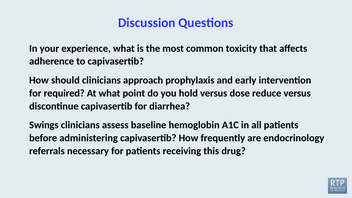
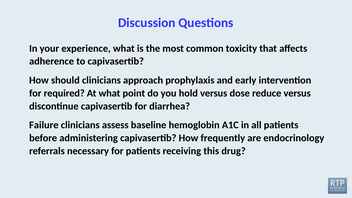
Swings: Swings -> Failure
